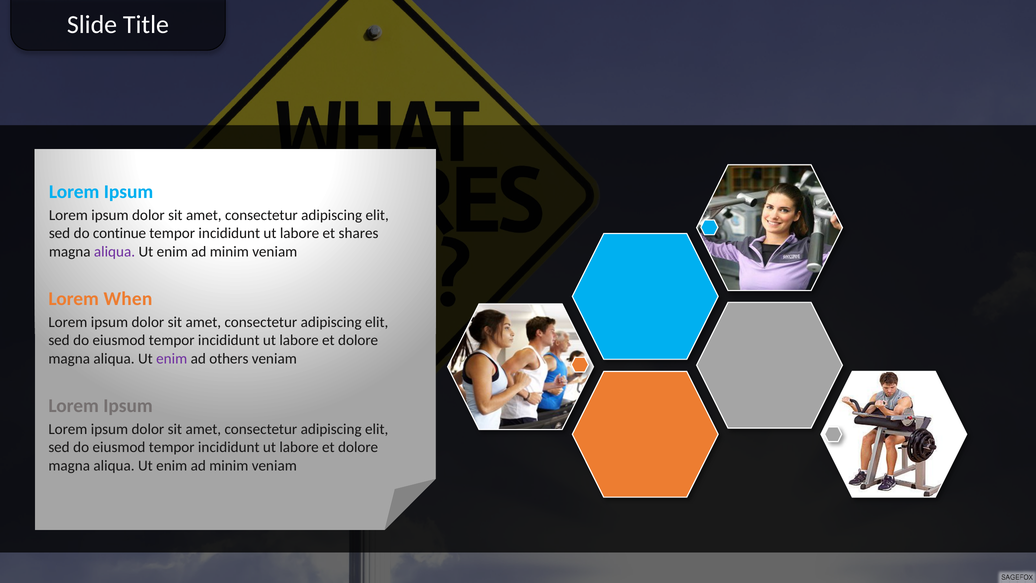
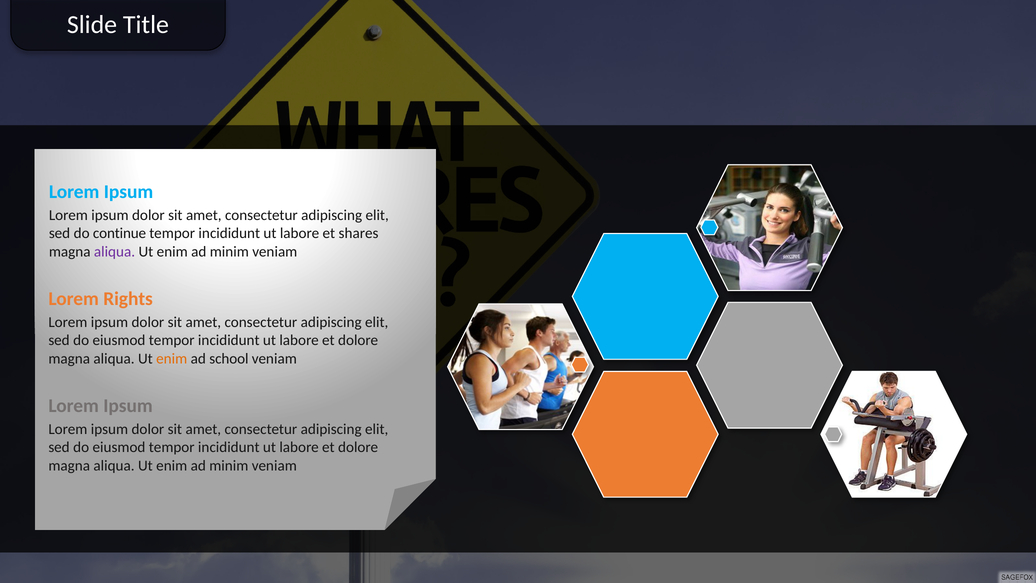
When: When -> Rights
enim at (172, 358) colour: purple -> orange
others: others -> school
